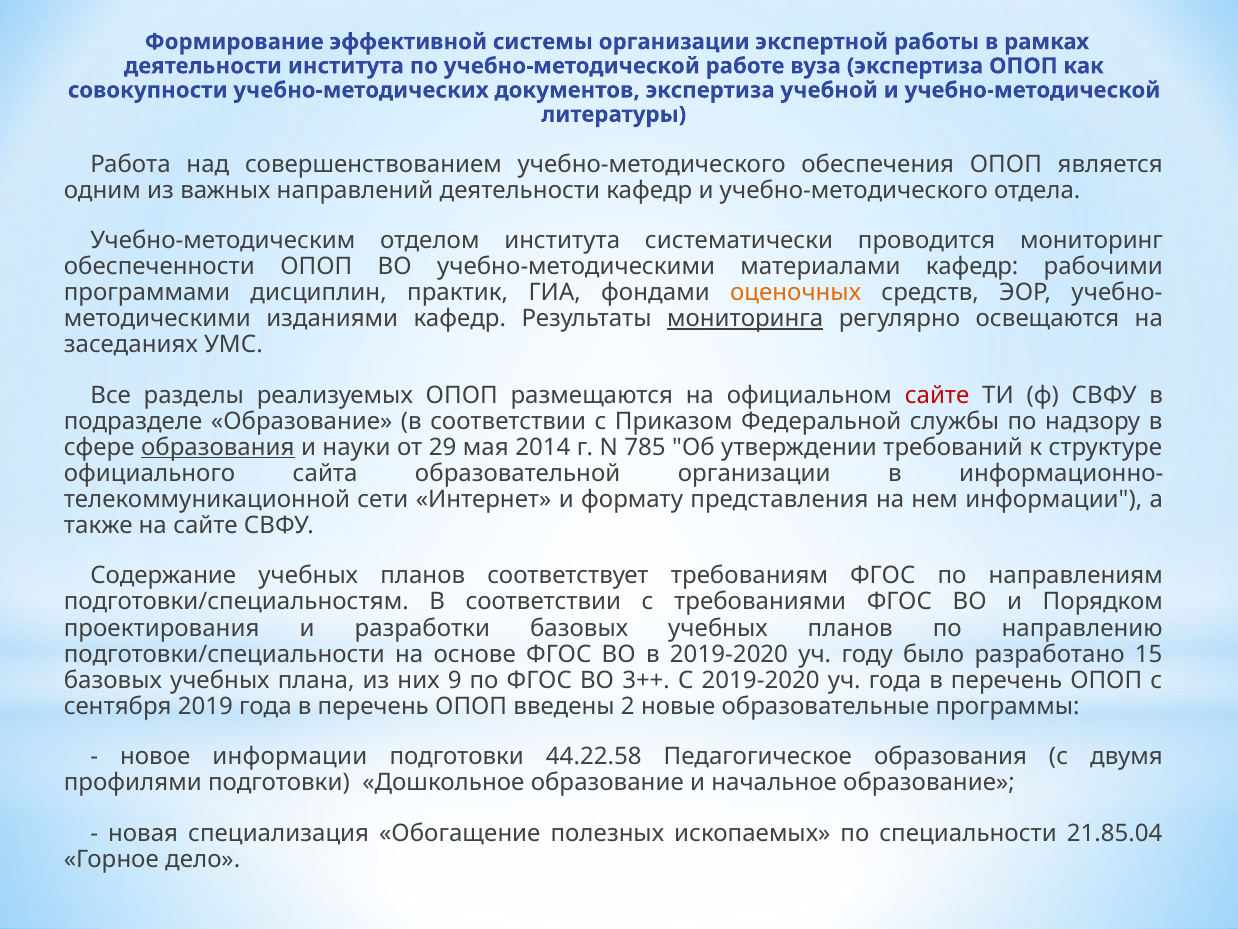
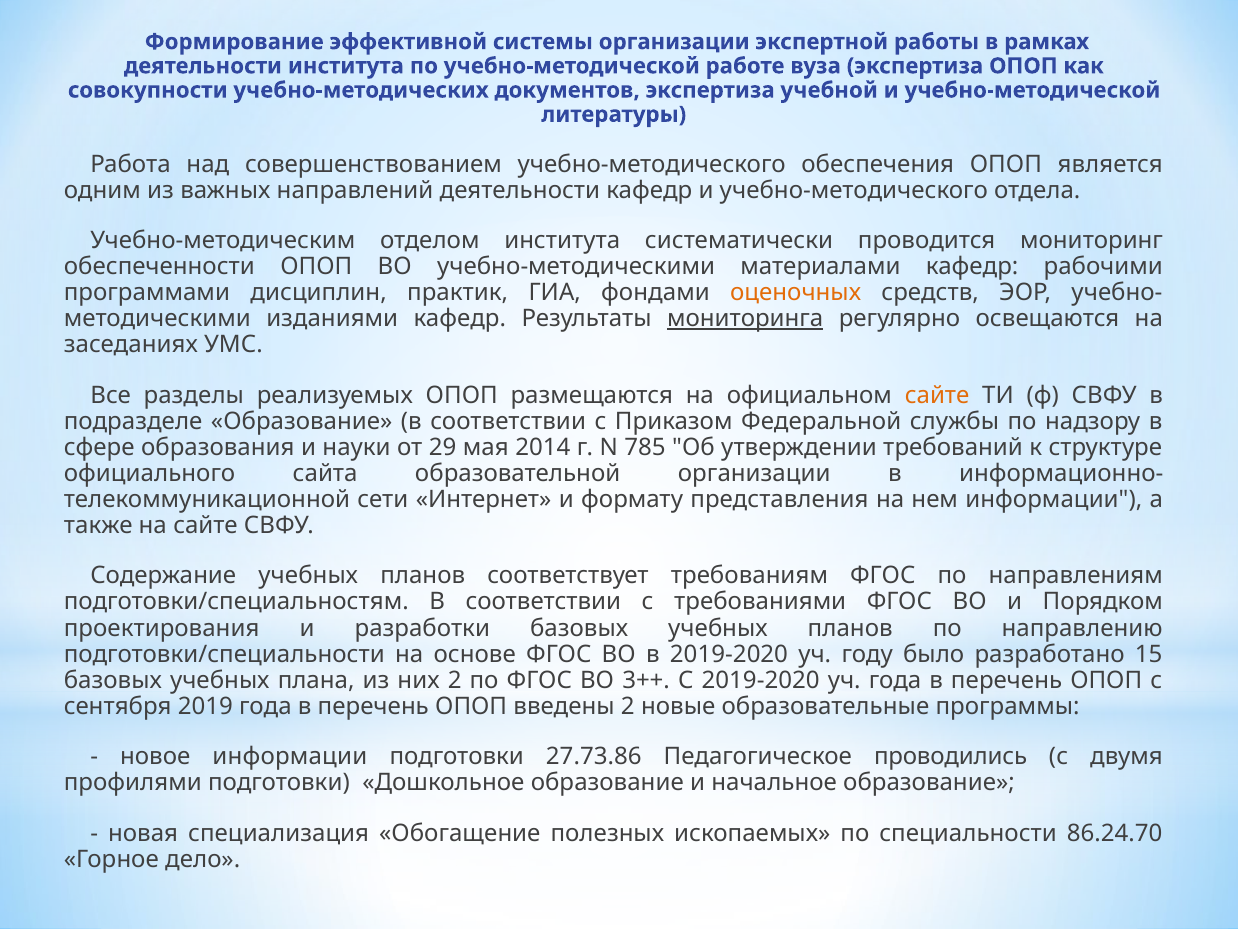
сайте at (937, 395) colour: red -> orange
образования at (218, 447) underline: present -> none
них 9: 9 -> 2
44.22.58: 44.22.58 -> 27.73.86
Педагогическое образования: образования -> проводились
21.85.04: 21.85.04 -> 86.24.70
